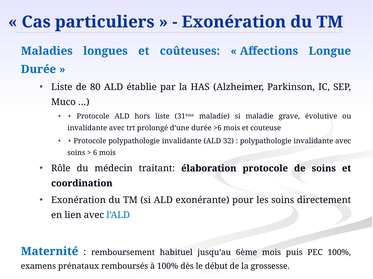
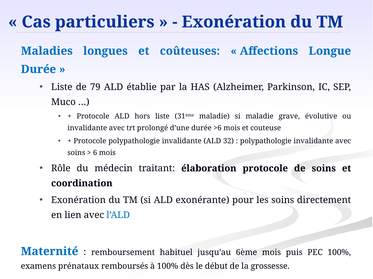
80: 80 -> 79
